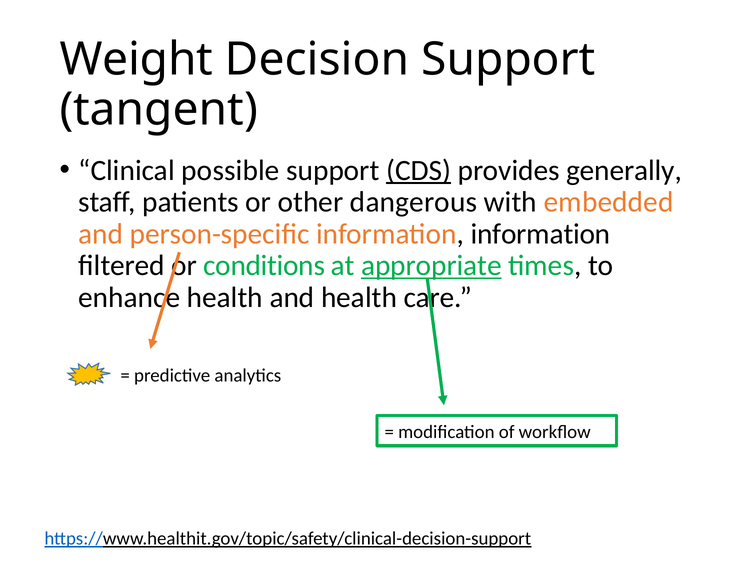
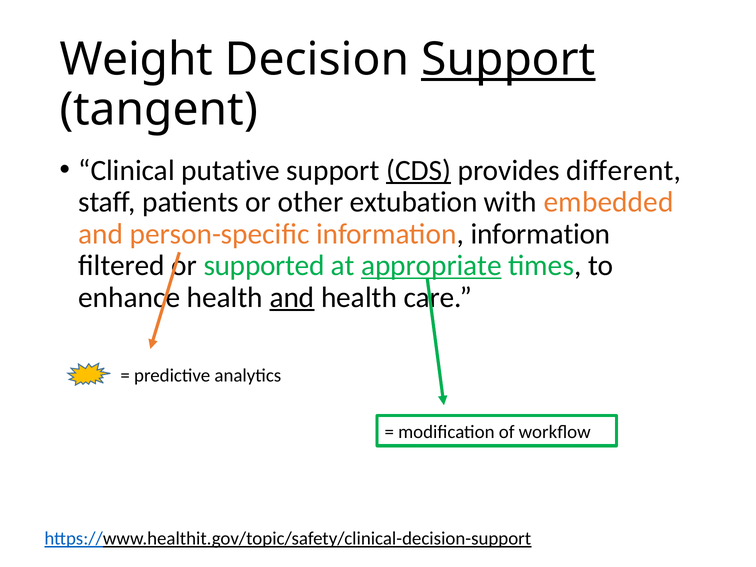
Support at (508, 60) underline: none -> present
possible: possible -> putative
generally: generally -> different
dangerous: dangerous -> extubation
conditions: conditions -> supported
and at (292, 297) underline: none -> present
